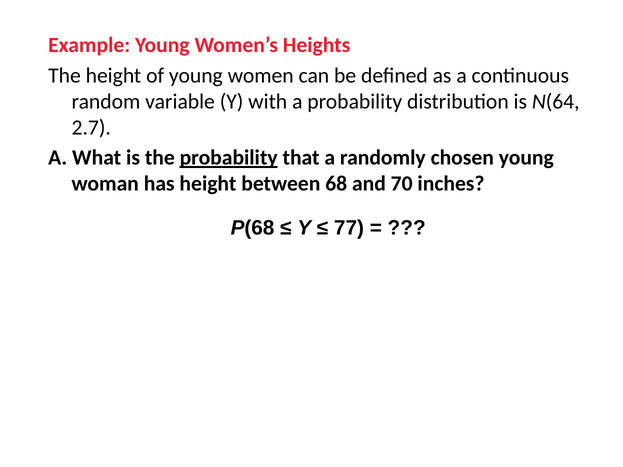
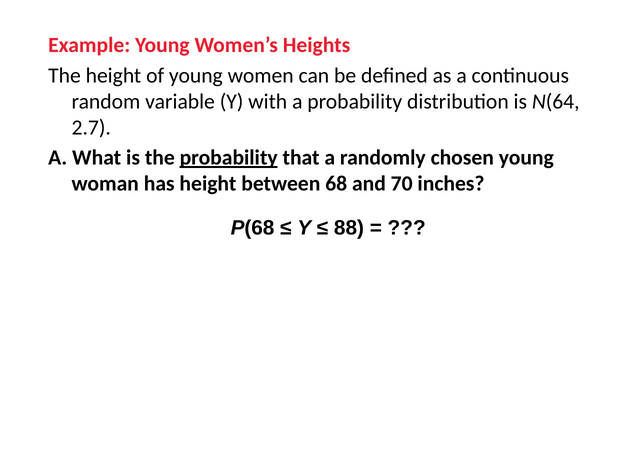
77: 77 -> 88
